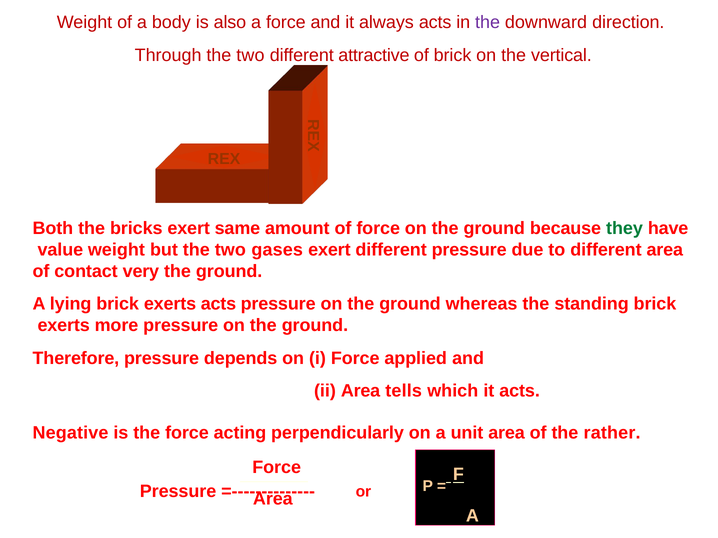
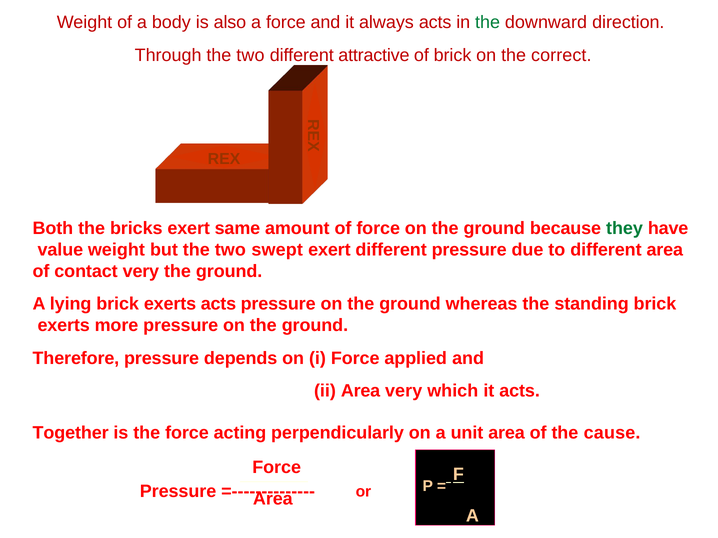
the at (488, 22) colour: purple -> green
vertical: vertical -> correct
gases: gases -> swept
Area tells: tells -> very
Negative: Negative -> Together
rather: rather -> cause
